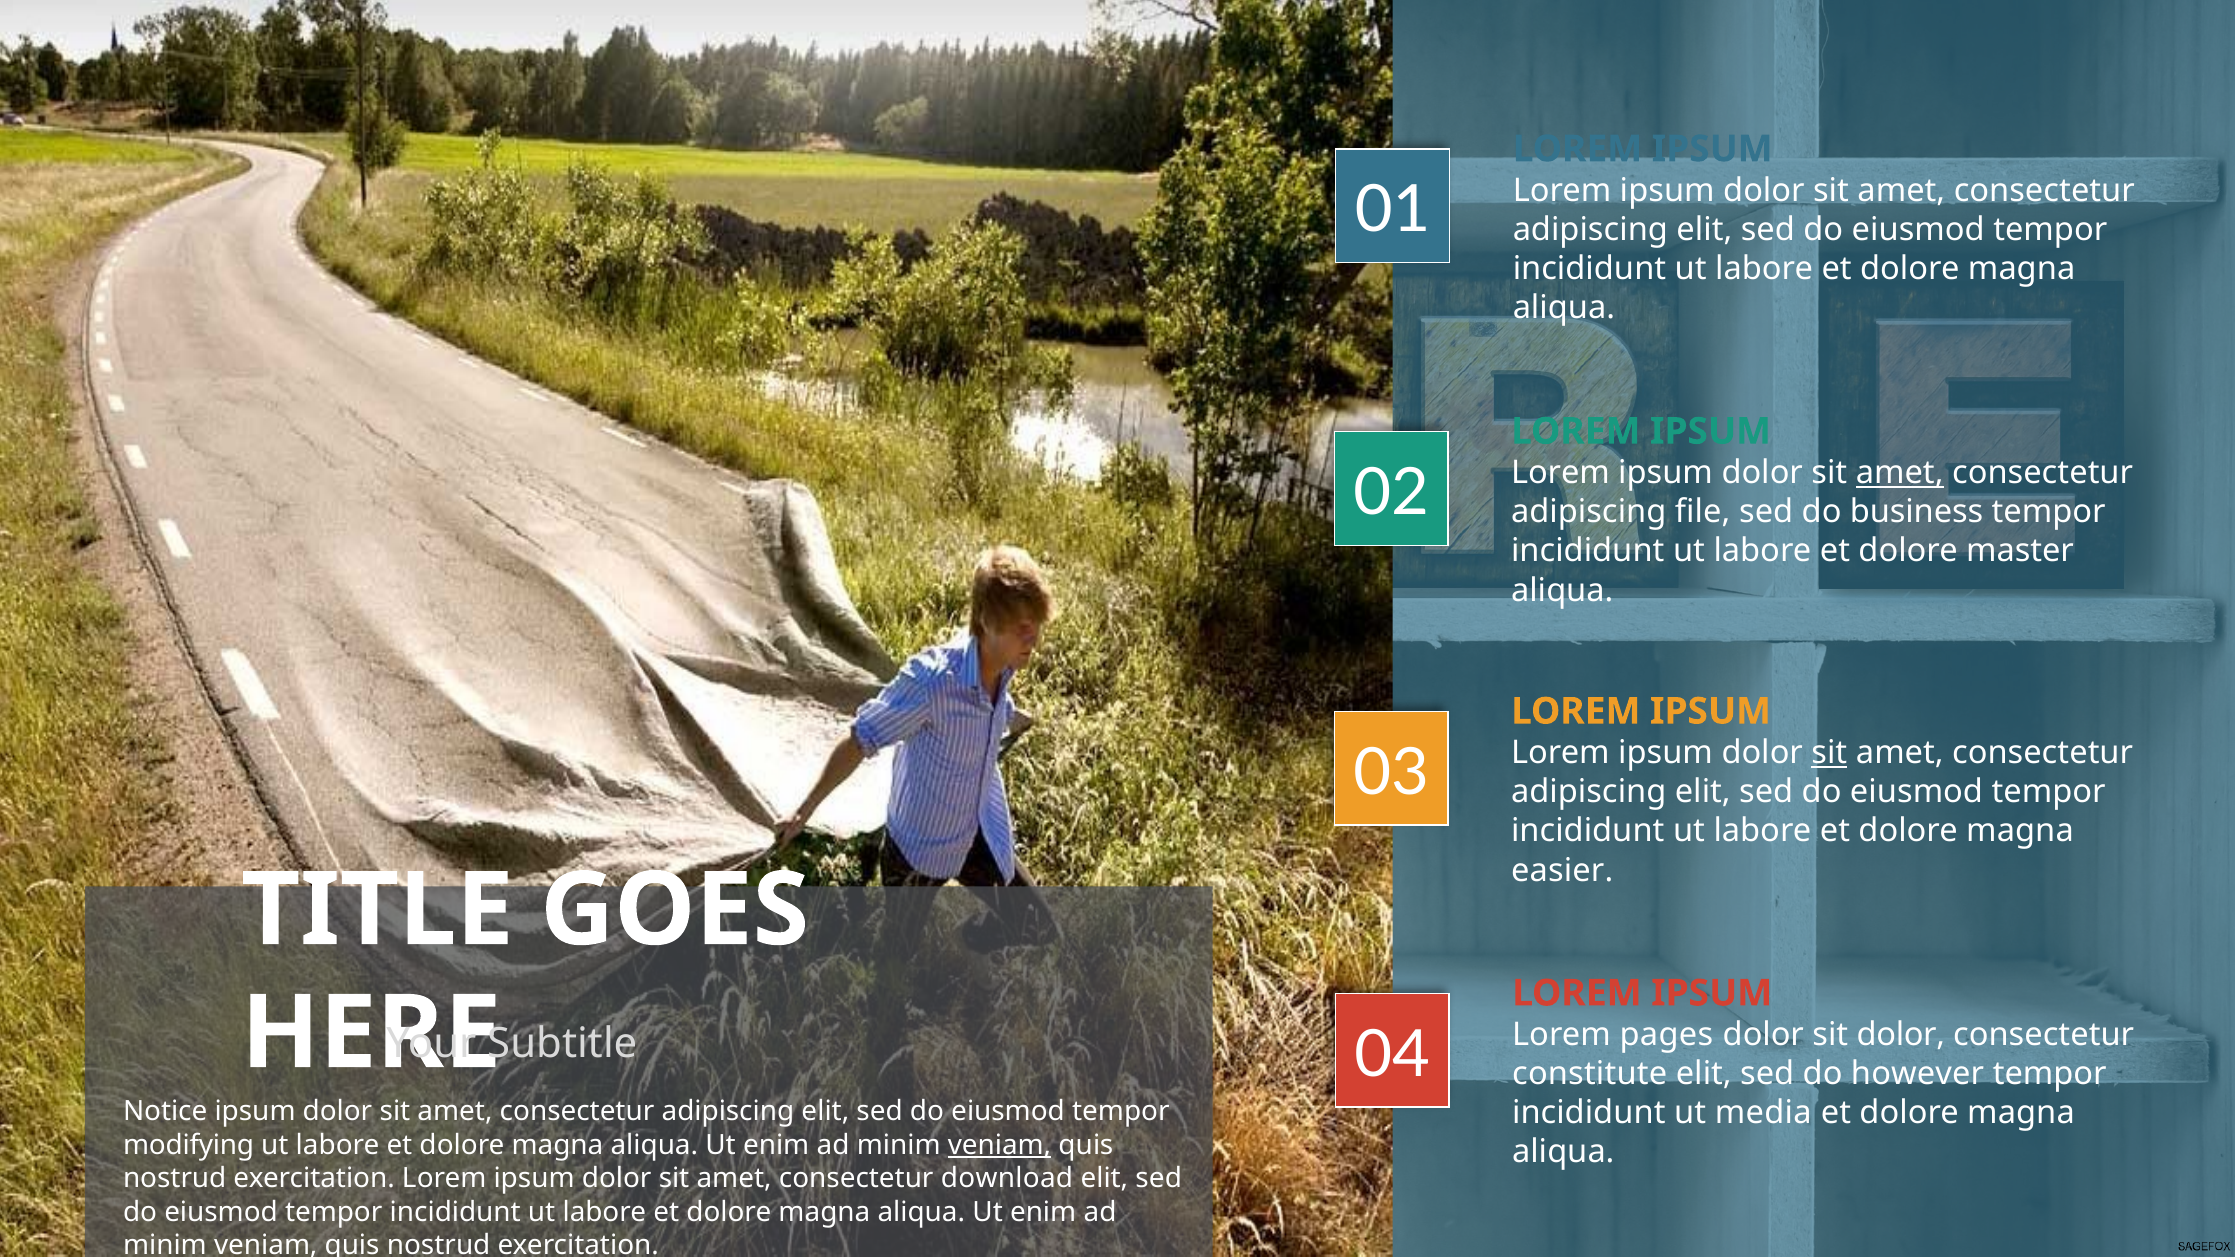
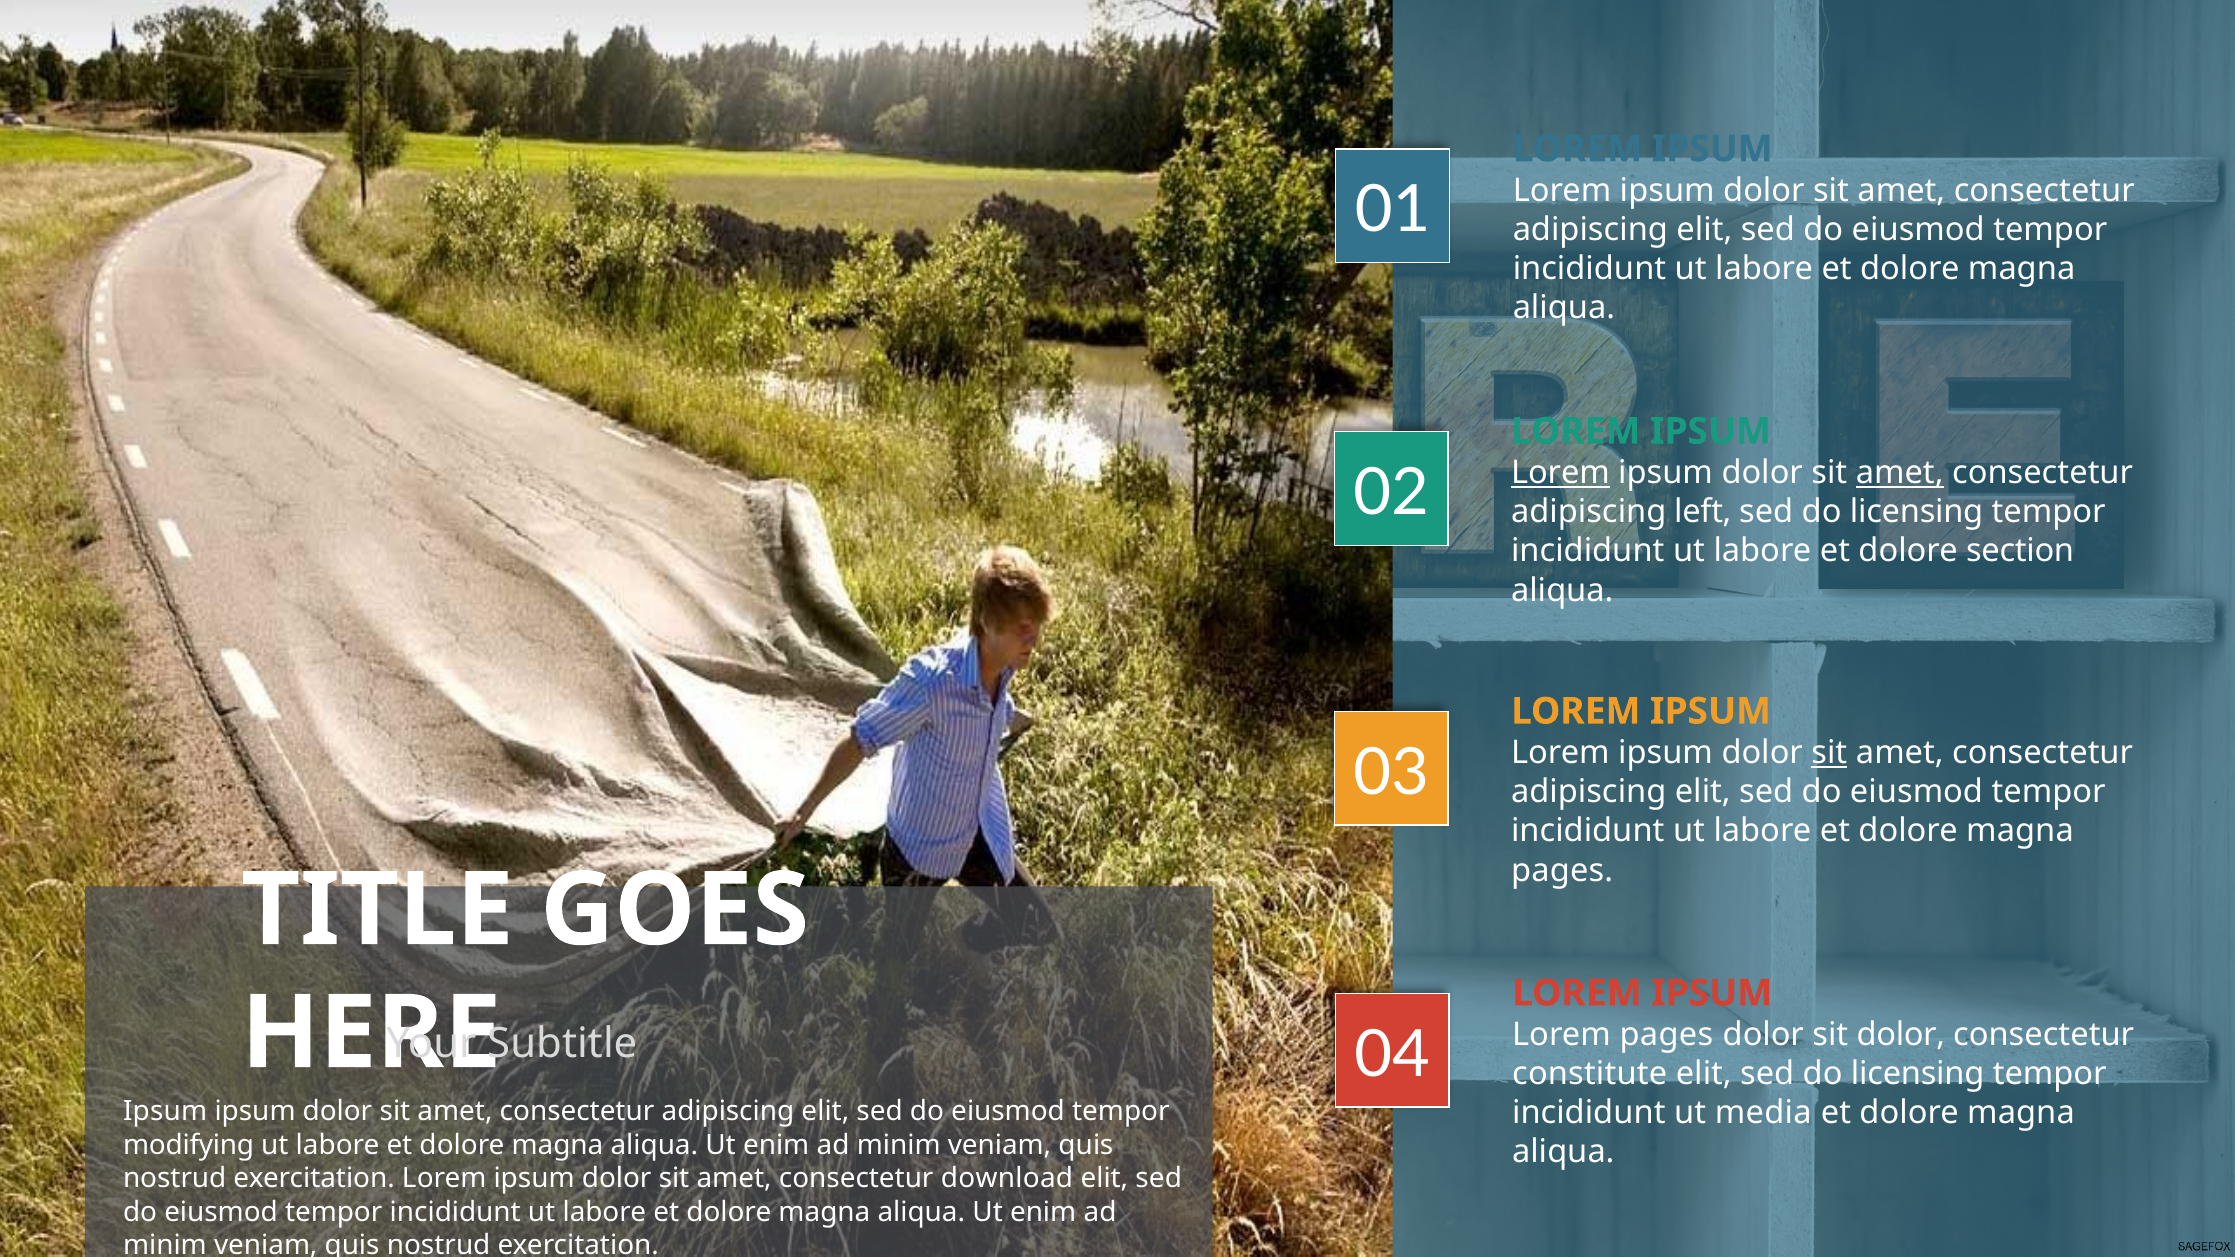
Lorem at (1560, 473) underline: none -> present
file: file -> left
business at (1917, 512): business -> licensing
master: master -> section
easier at (1562, 870): easier -> pages
elit sed do however: however -> licensing
Notice at (165, 1112): Notice -> Ipsum
veniam at (999, 1145) underline: present -> none
